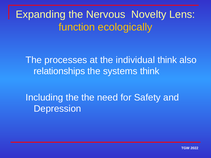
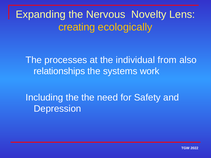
function: function -> creating
individual think: think -> from
systems think: think -> work
